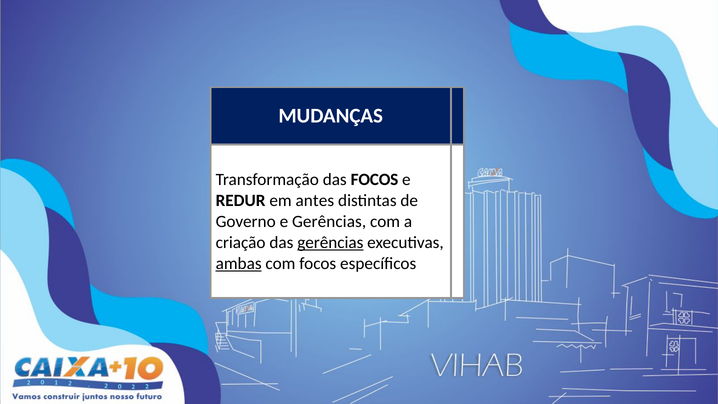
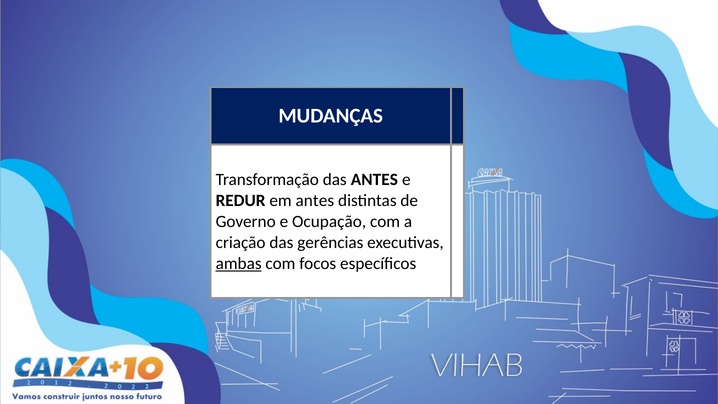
das FOCOS: FOCOS -> ANTES
e Gerências: Gerências -> Ocupação
gerências at (330, 243) underline: present -> none
